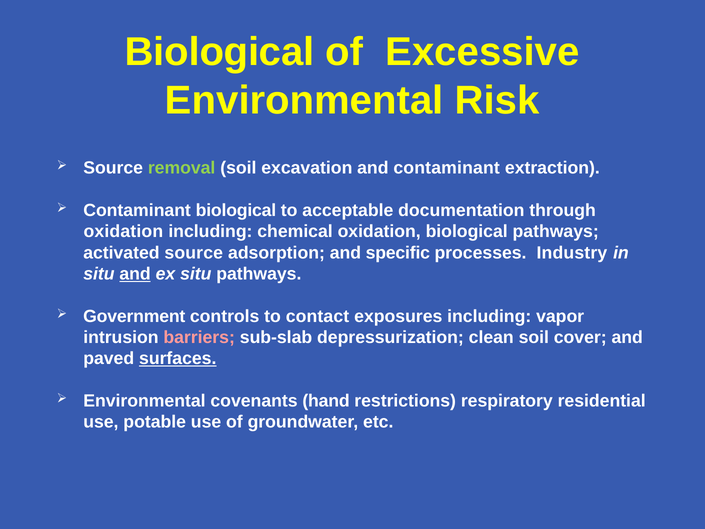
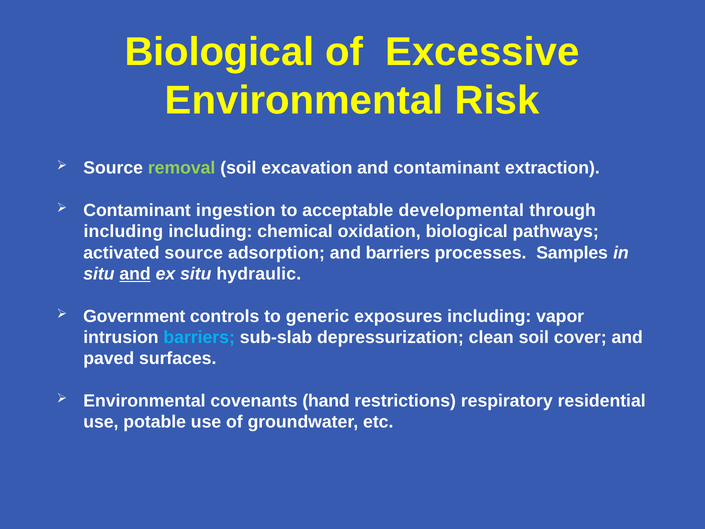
Contaminant biological: biological -> ingestion
documentation: documentation -> developmental
oxidation at (123, 231): oxidation -> including
and specific: specific -> barriers
Industry: Industry -> Samples
situ pathways: pathways -> hydraulic
contact: contact -> generic
barriers at (199, 337) colour: pink -> light blue
surfaces underline: present -> none
